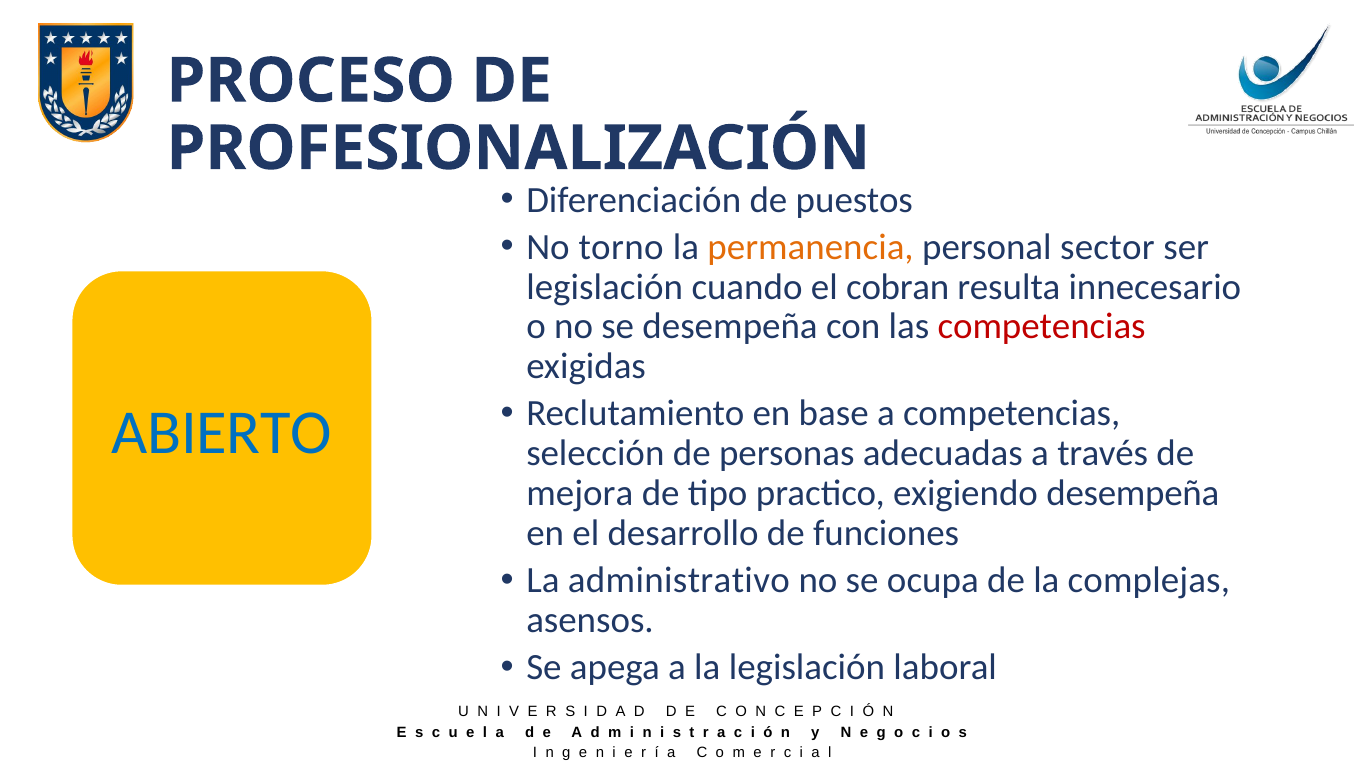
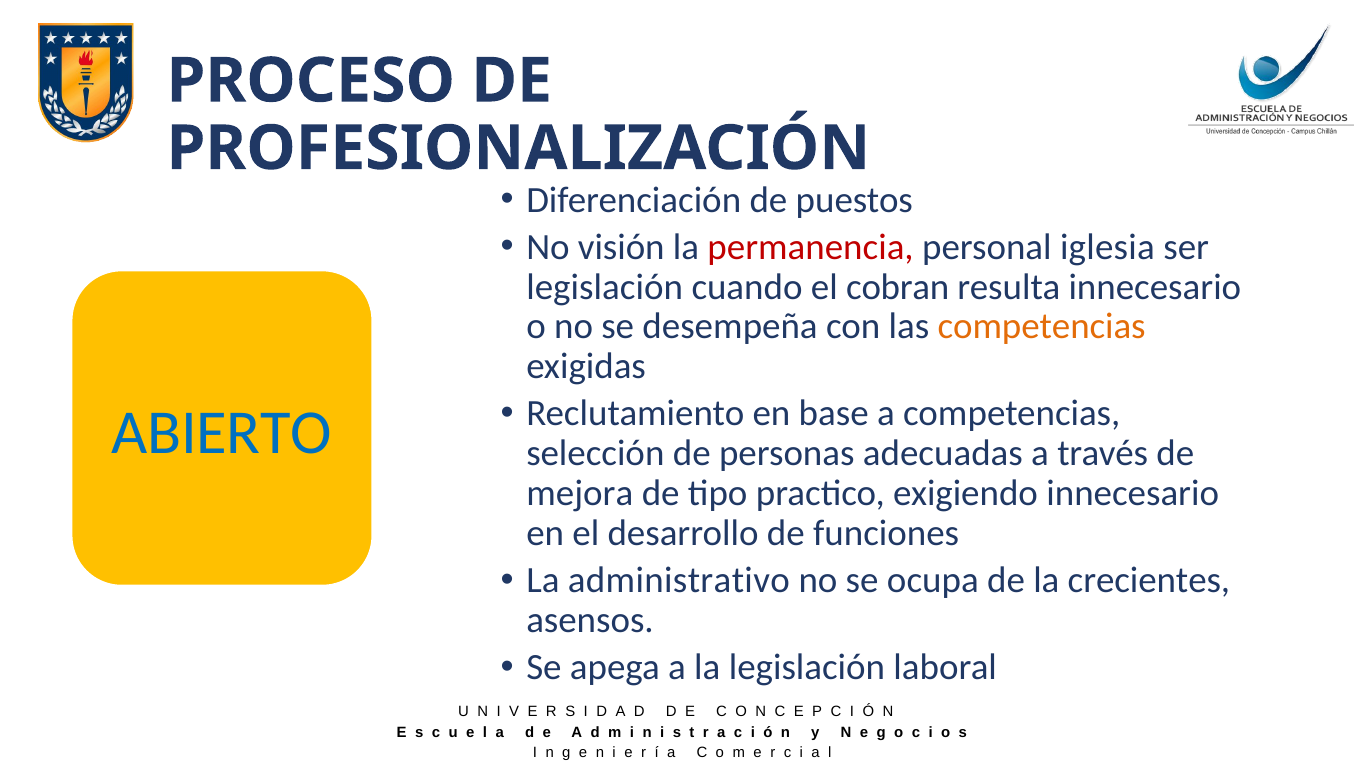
torno: torno -> visión
permanencia colour: orange -> red
sector: sector -> iglesia
competencias at (1042, 327) colour: red -> orange
exigiendo desempeña: desempeña -> innecesario
complejas: complejas -> crecientes
